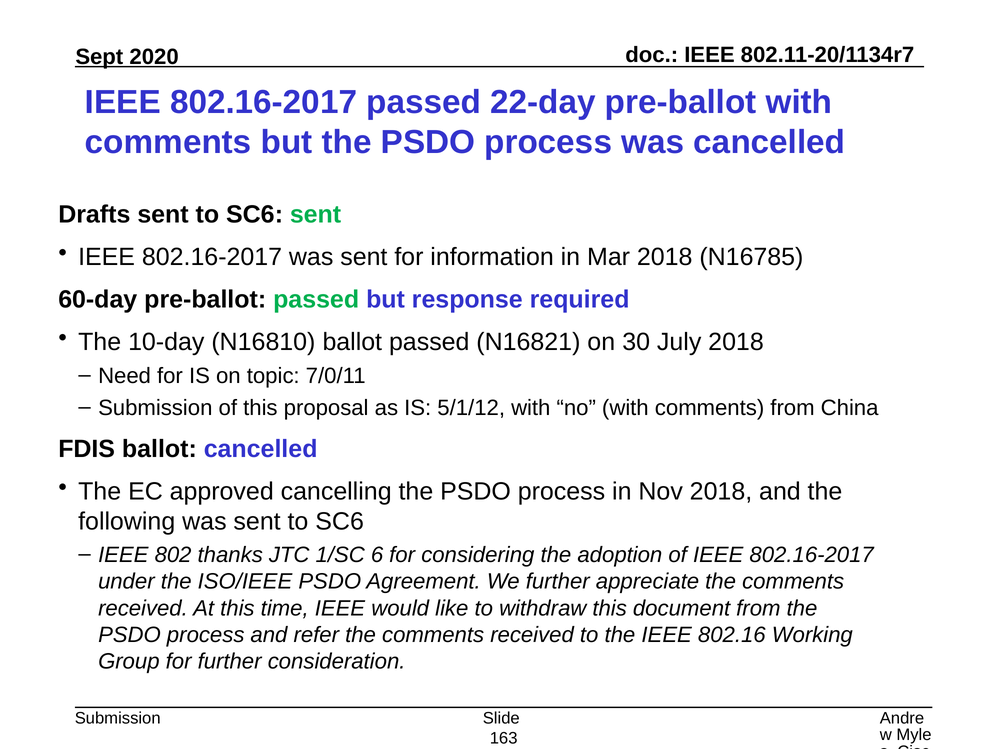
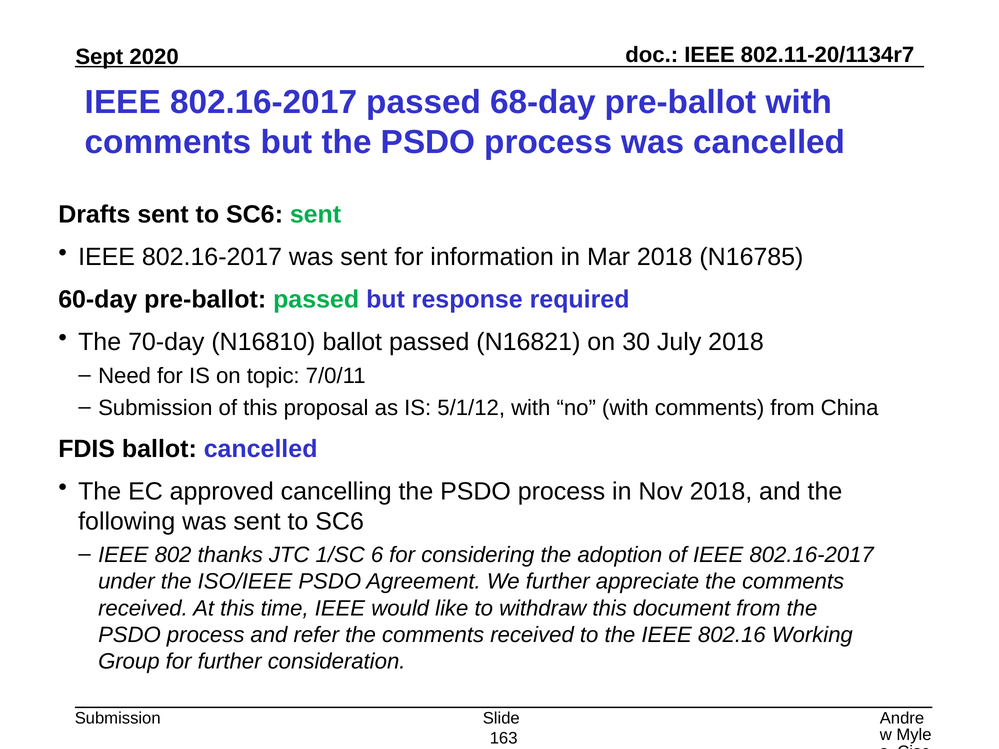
22-day: 22-day -> 68-day
10-day: 10-day -> 70-day
